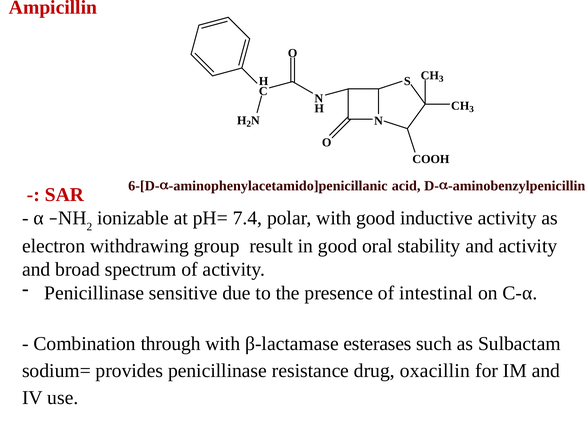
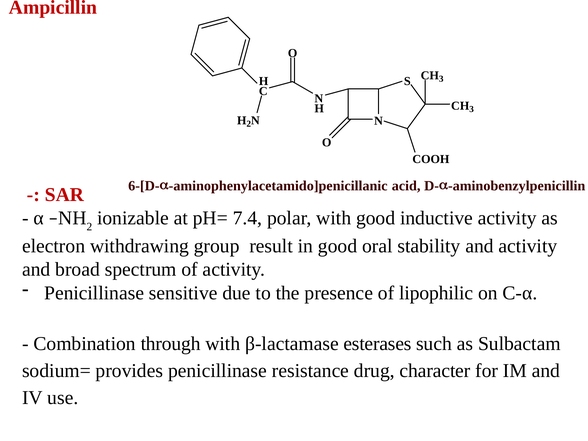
intestinal: intestinal -> lipophilic
oxacillin: oxacillin -> character
